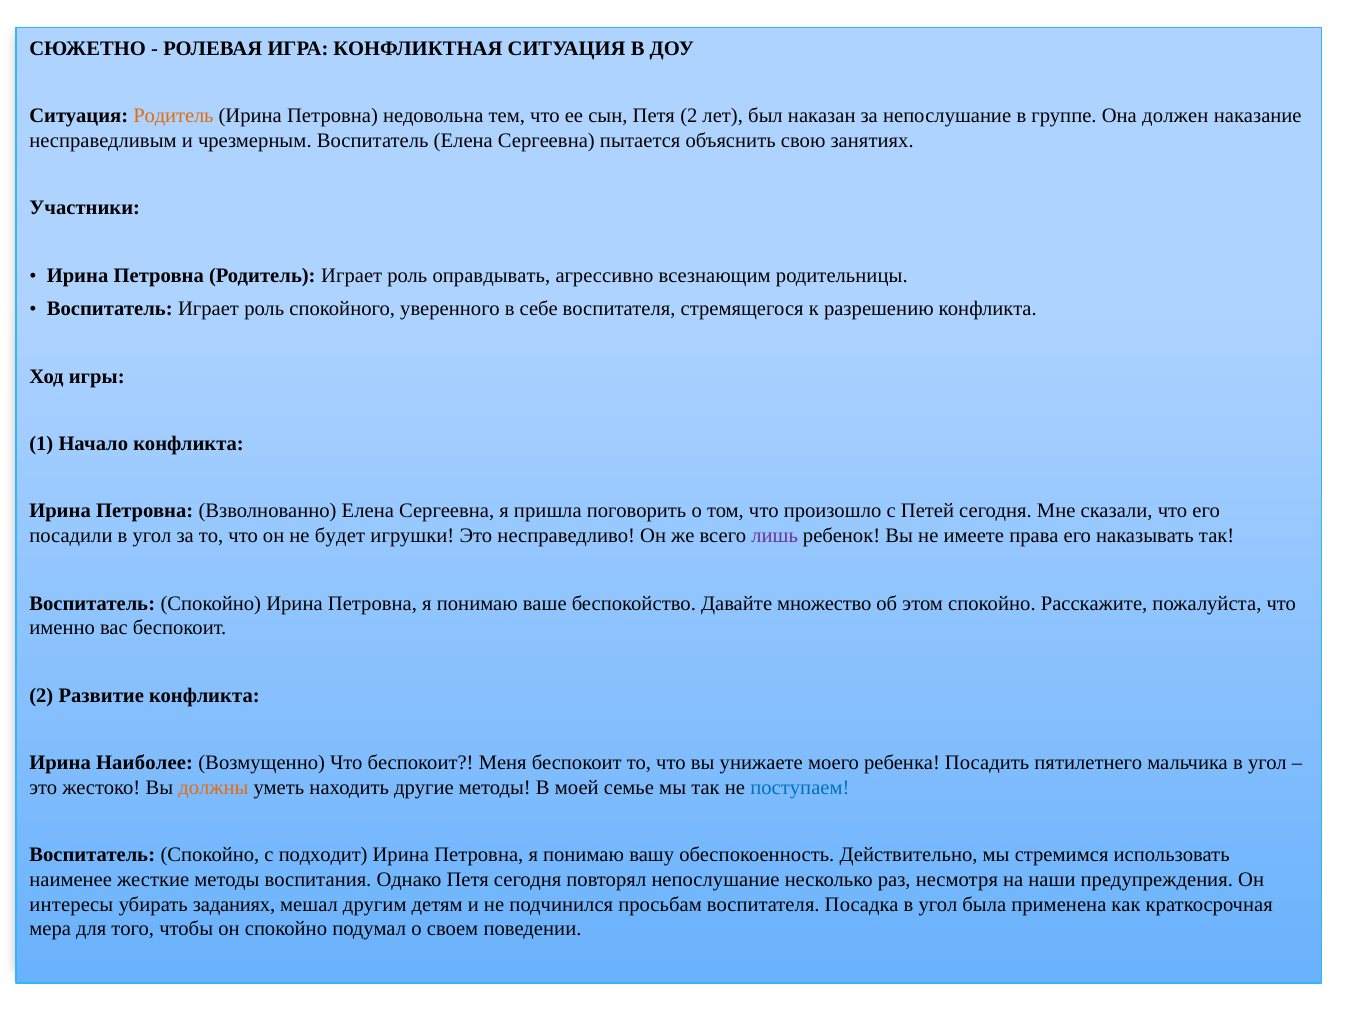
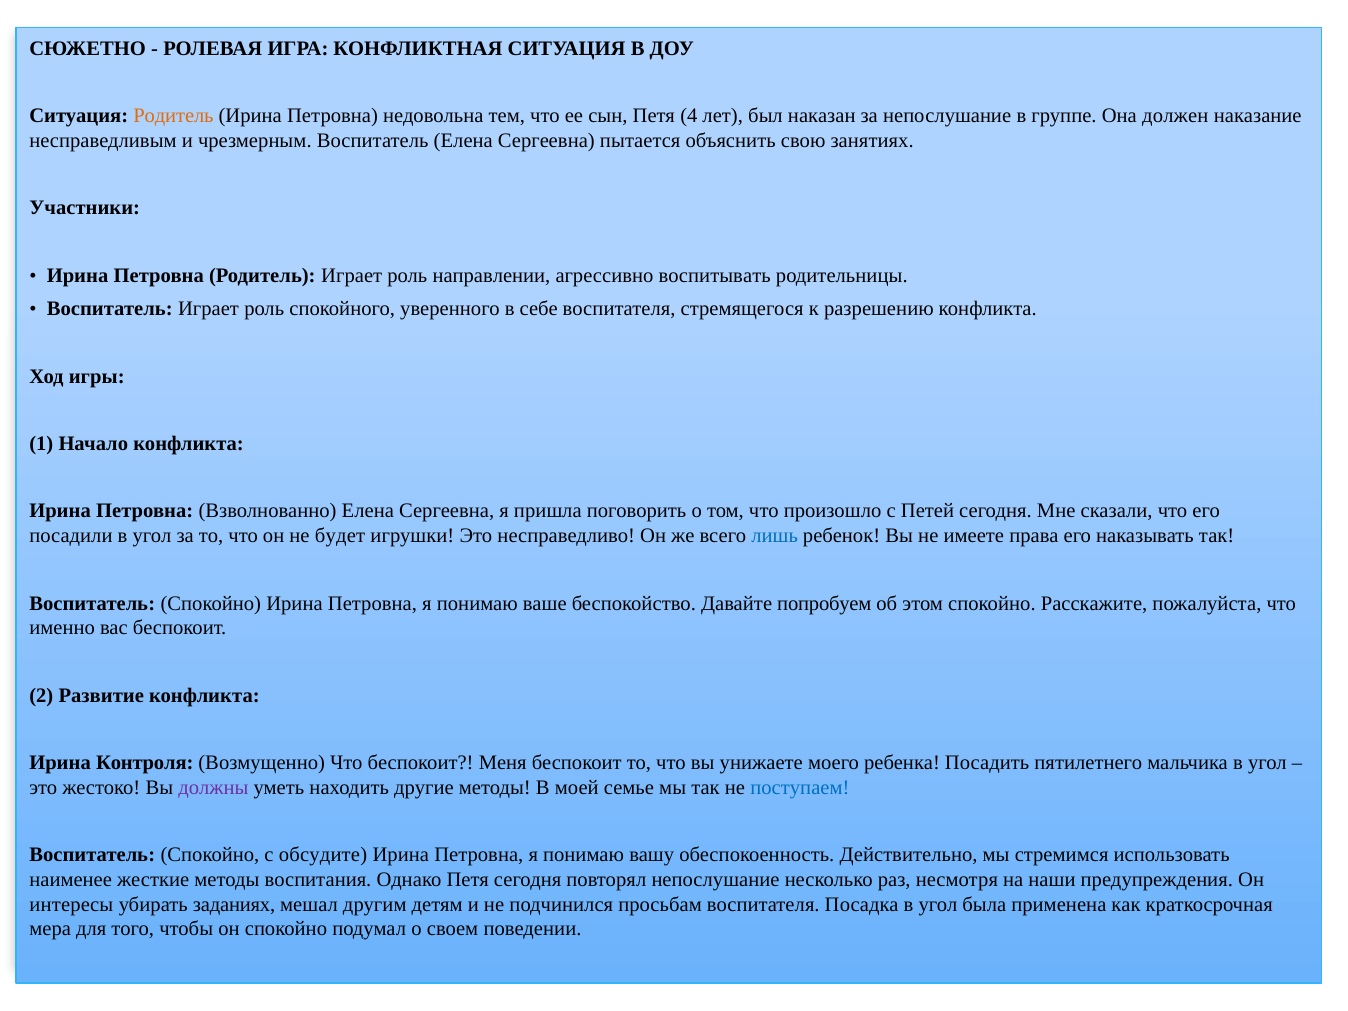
Петя 2: 2 -> 4
оправдывать: оправдывать -> направлении
всезнающим: всезнающим -> воспитывать
лишь colour: purple -> blue
множество: множество -> попробуем
Наиболее: Наиболее -> Контроля
должны colour: orange -> purple
подходит: подходит -> обсудите
